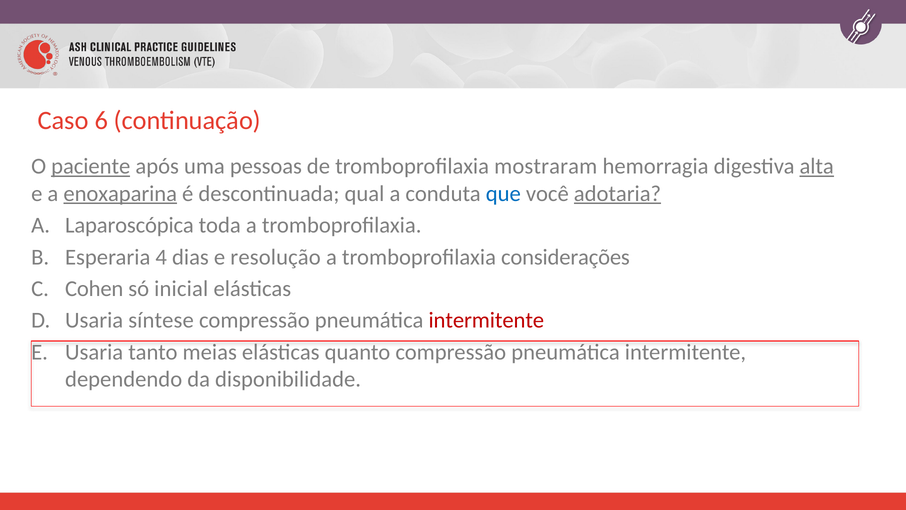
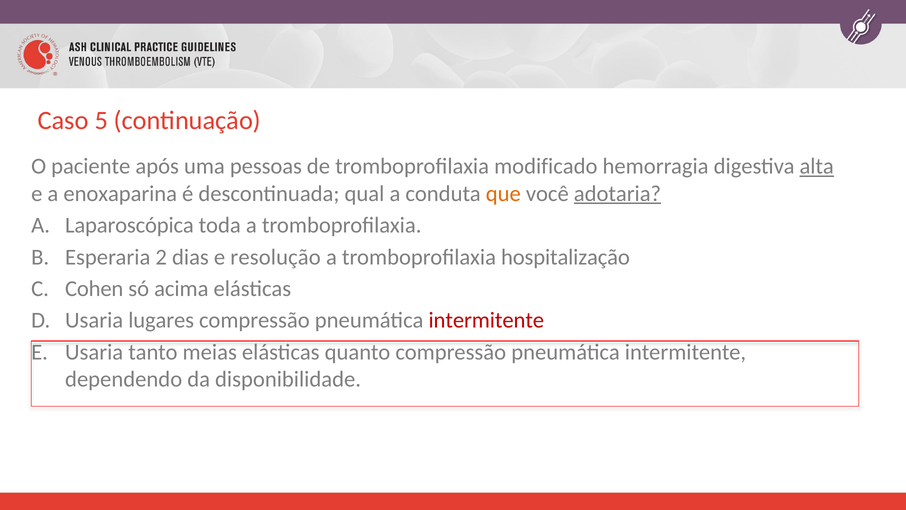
6: 6 -> 5
paciente underline: present -> none
mostraram: mostraram -> modificado
enoxaparina underline: present -> none
que colour: blue -> orange
4: 4 -> 2
considerações: considerações -> hospitalização
inicial: inicial -> acima
síntese: síntese -> lugares
